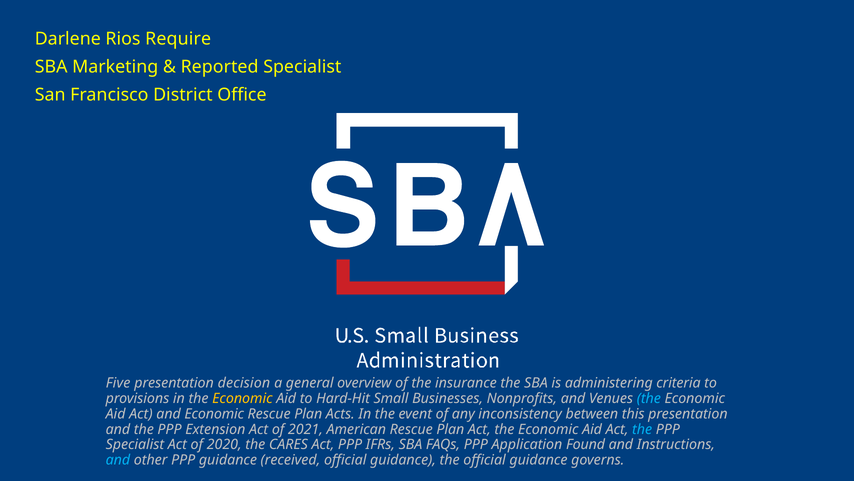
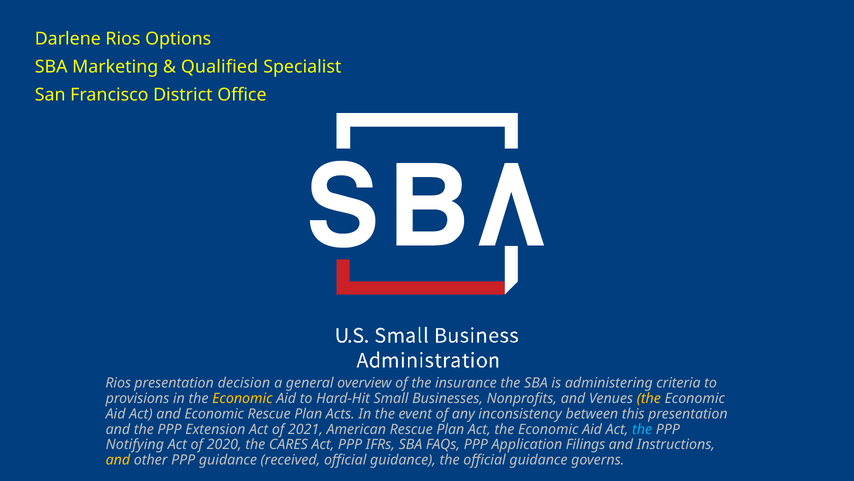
Require: Require -> Options
Reported: Reported -> Qualified
Five at (118, 383): Five -> Rios
the at (649, 398) colour: light blue -> yellow
Specialist at (135, 444): Specialist -> Notifying
Found: Found -> Filings
and at (118, 460) colour: light blue -> yellow
